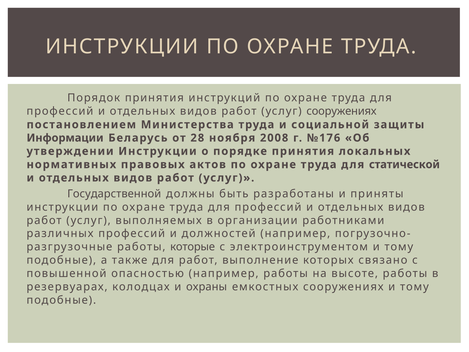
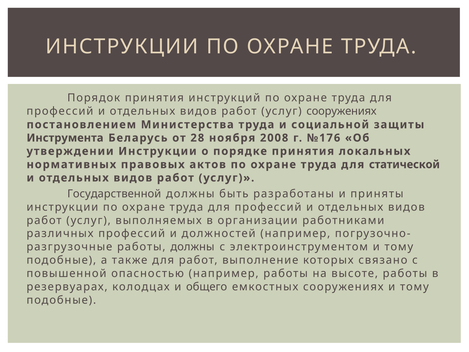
Информации: Информации -> Инструмента
работы которые: которые -> должны
охраны: охраны -> общего
